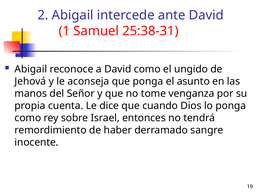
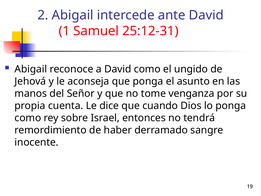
25:38-31: 25:38-31 -> 25:12-31
